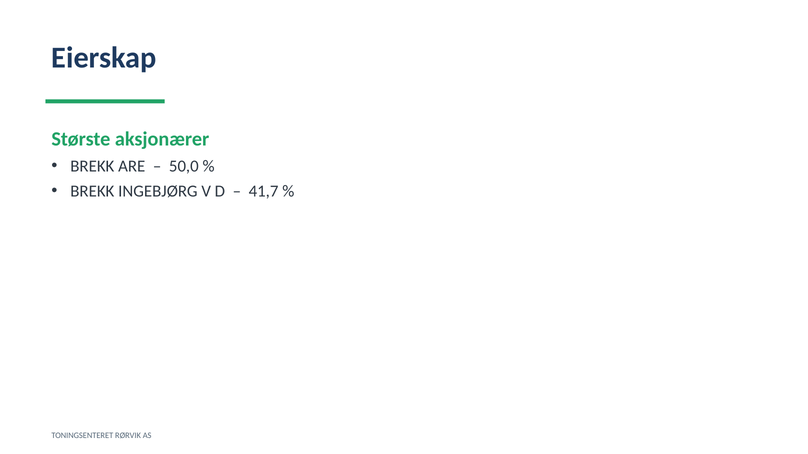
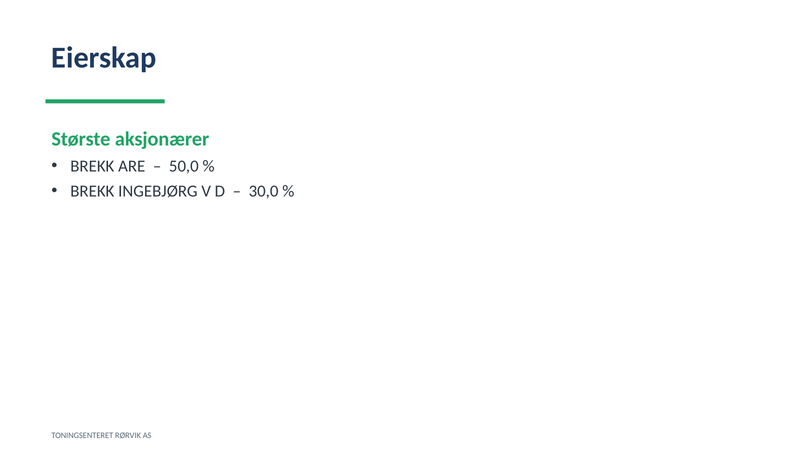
41,7: 41,7 -> 30,0
